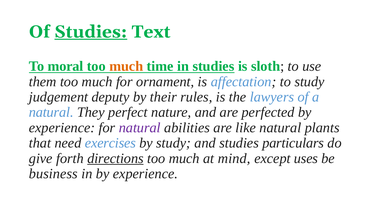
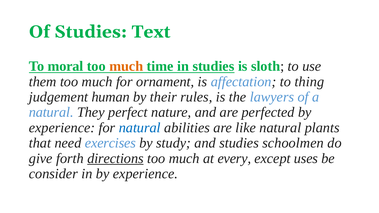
Studies at (91, 32) underline: present -> none
to study: study -> thing
deputy: deputy -> human
natural at (140, 128) colour: purple -> blue
particulars: particulars -> schoolmen
mind: mind -> every
business: business -> consider
